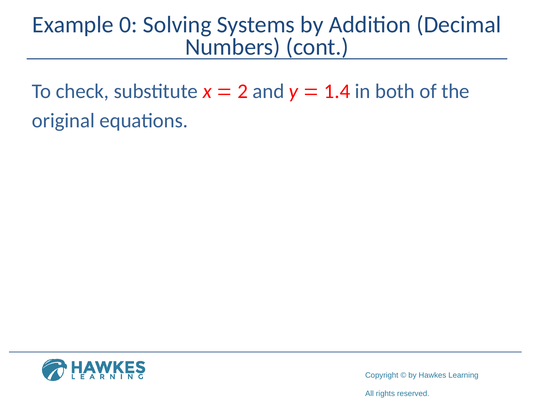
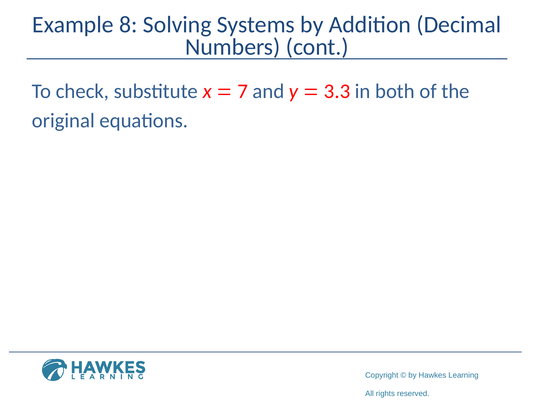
0: 0 -> 8
2: 2 -> 7
1.4: 1.4 -> 3.3
